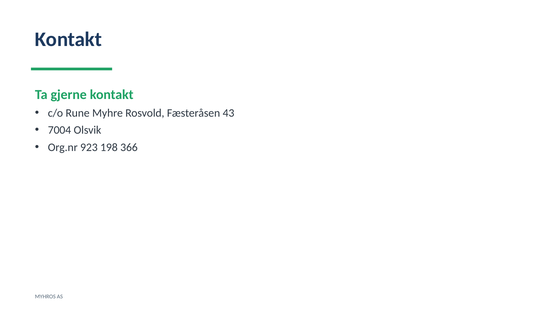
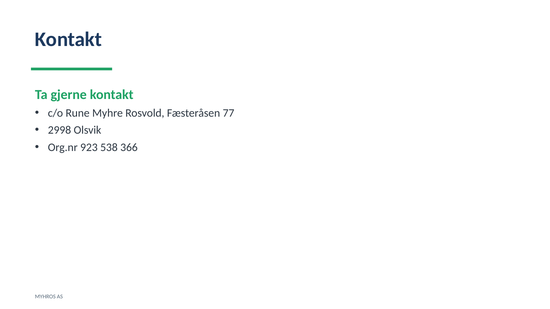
43: 43 -> 77
7004: 7004 -> 2998
198: 198 -> 538
